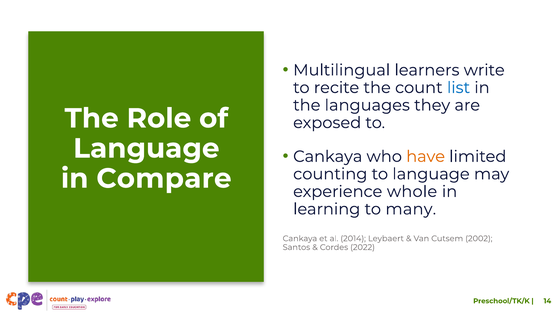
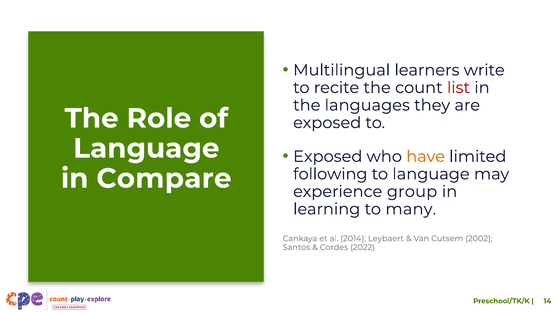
list colour: blue -> red
Cankaya at (328, 157): Cankaya -> Exposed
counting: counting -> following
whole: whole -> group
